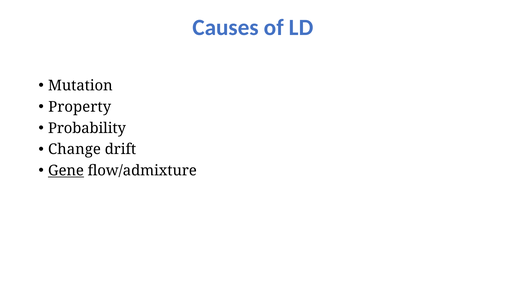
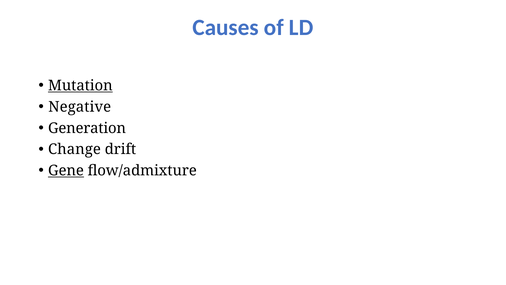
Mutation underline: none -> present
Property: Property -> Negative
Probability: Probability -> Generation
